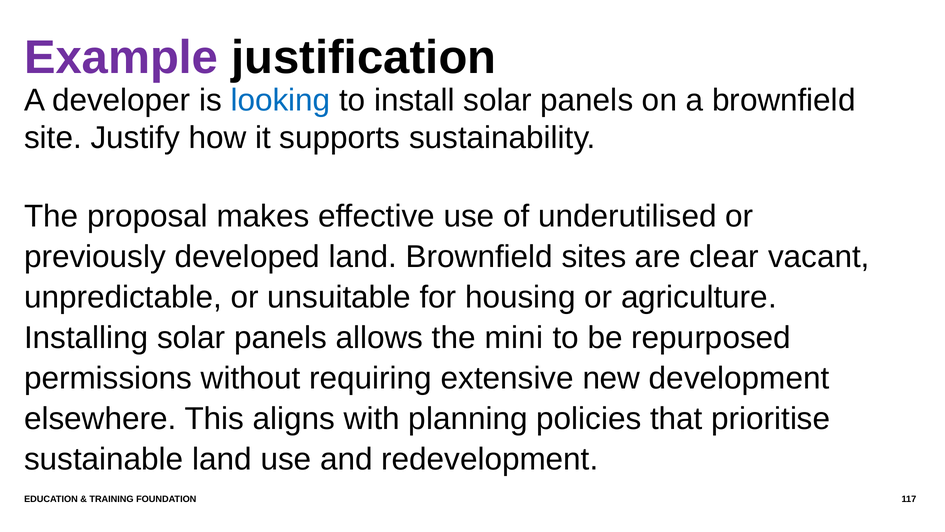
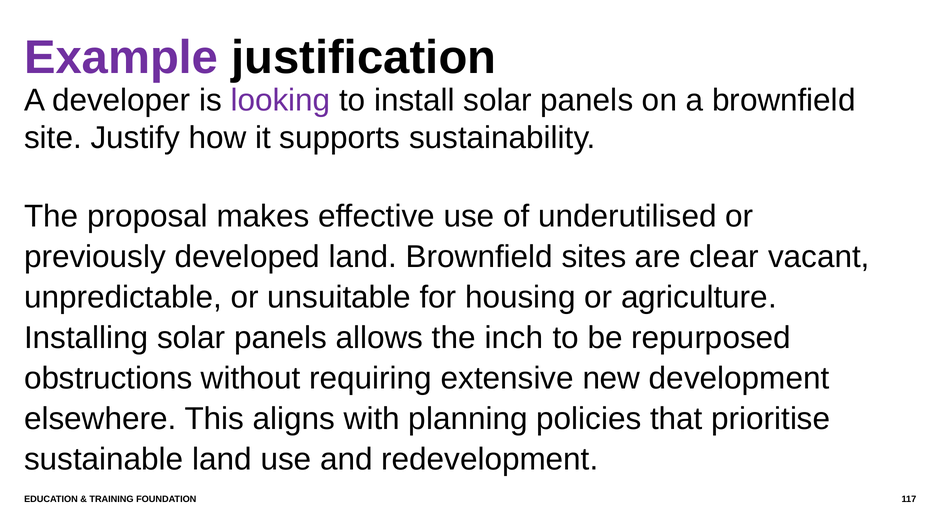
looking colour: blue -> purple
mini: mini -> inch
permissions: permissions -> obstructions
